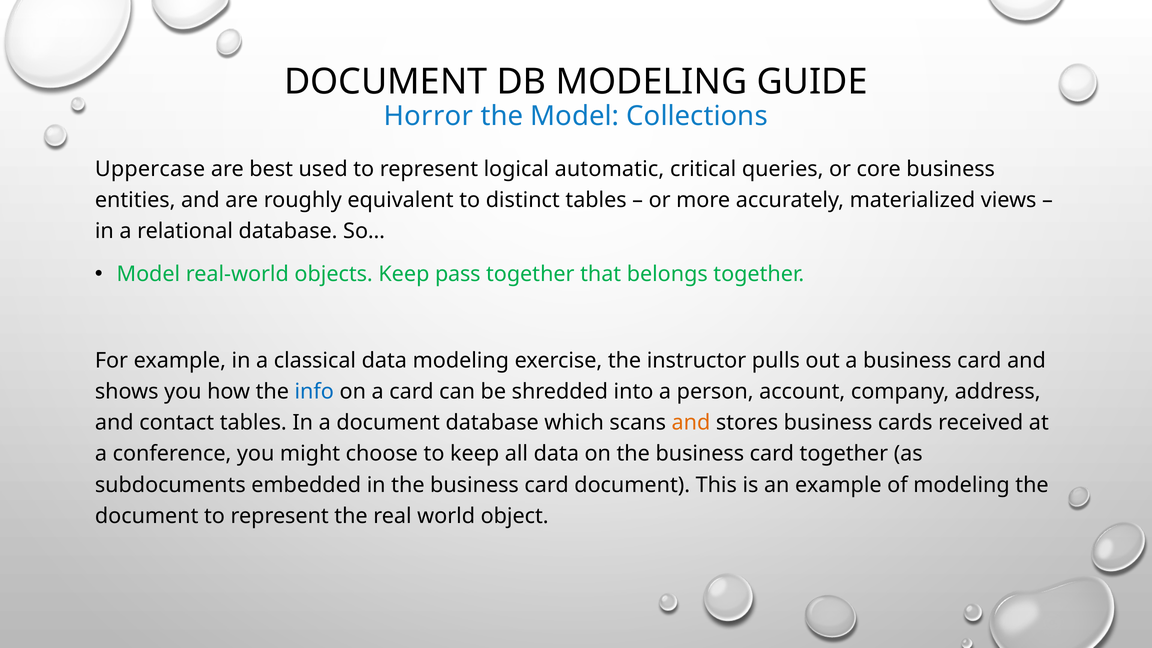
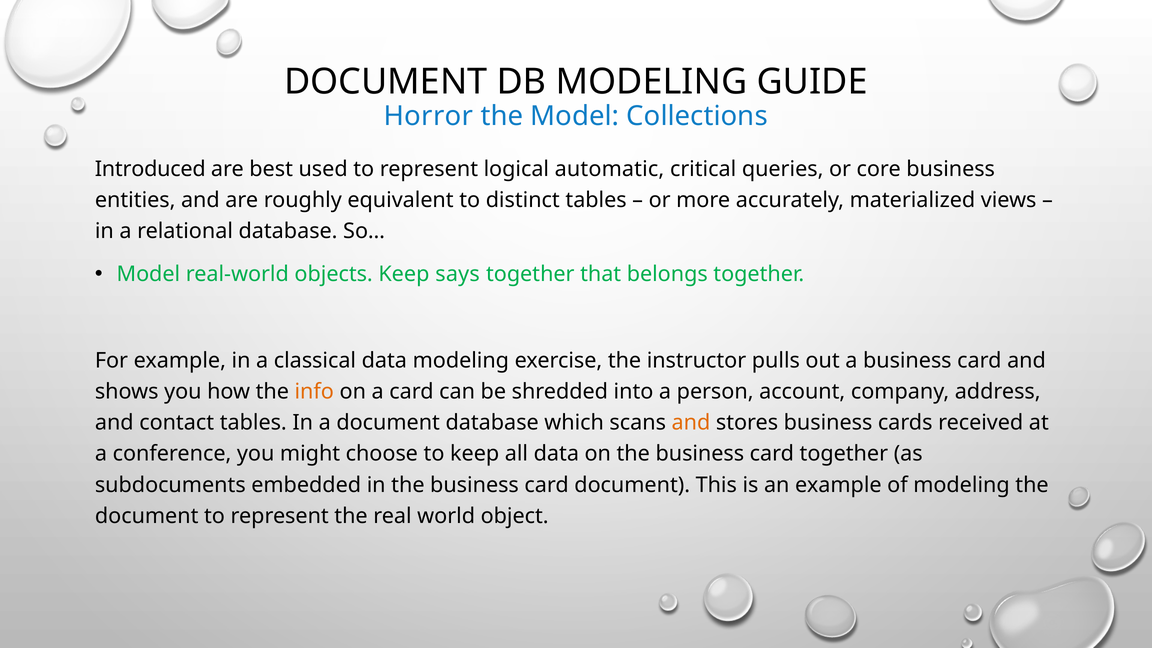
Uppercase: Uppercase -> Introduced
pass: pass -> says
info colour: blue -> orange
